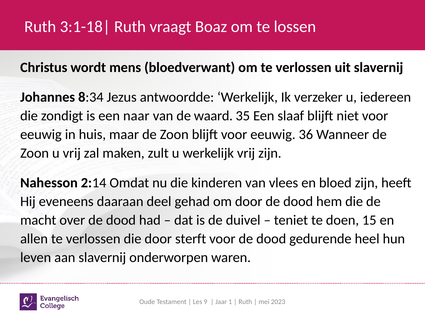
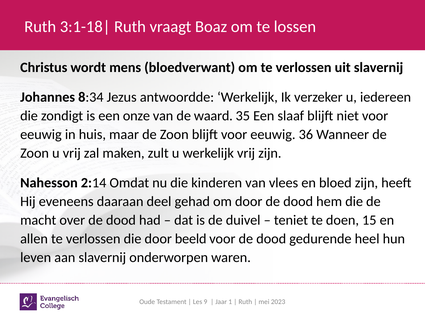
naar: naar -> onze
sterft: sterft -> beeld
